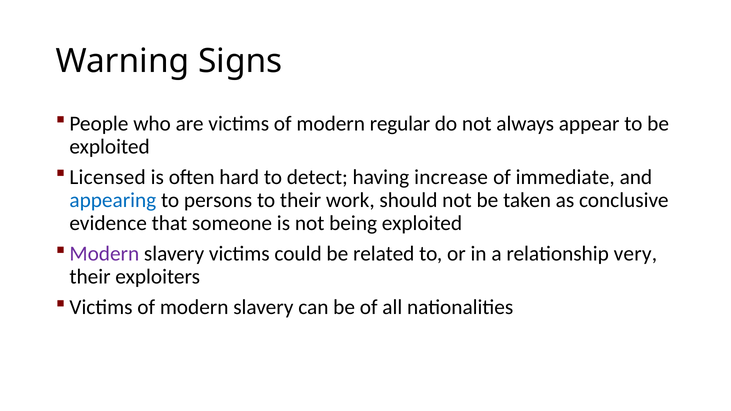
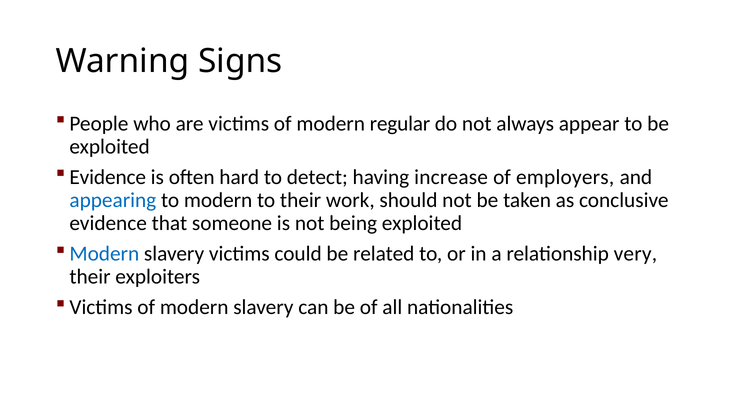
Licensed at (108, 177): Licensed -> Evidence
immediate: immediate -> employers
to persons: persons -> modern
Modern at (104, 254) colour: purple -> blue
